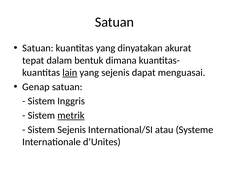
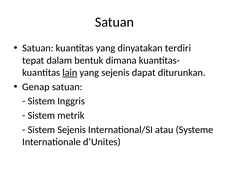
akurat: akurat -> terdiri
menguasai: menguasai -> diturunkan
metrik underline: present -> none
